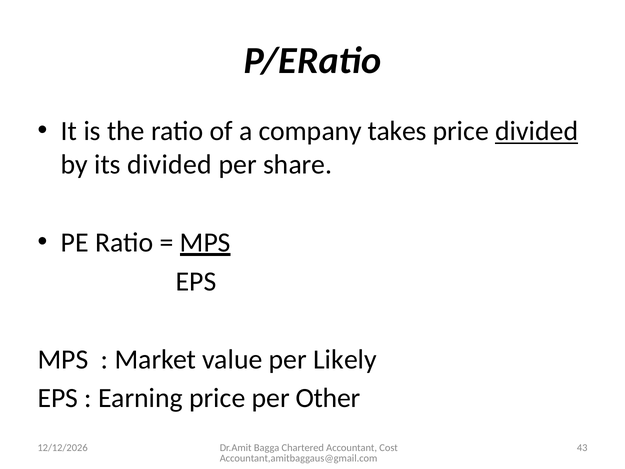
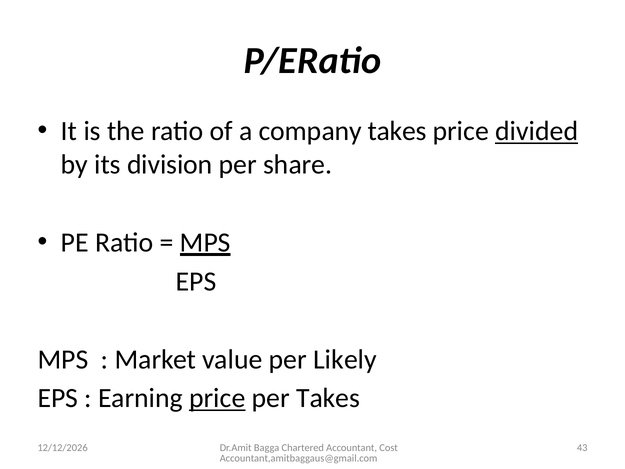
its divided: divided -> division
price at (217, 398) underline: none -> present
per Other: Other -> Takes
